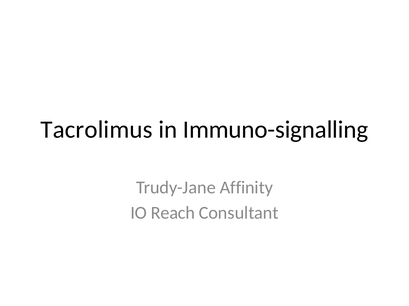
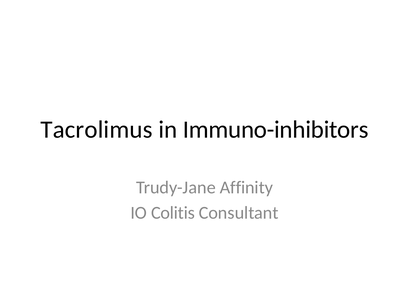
Immuno-signalling: Immuno-signalling -> Immuno-inhibitors
Reach: Reach -> Colitis
